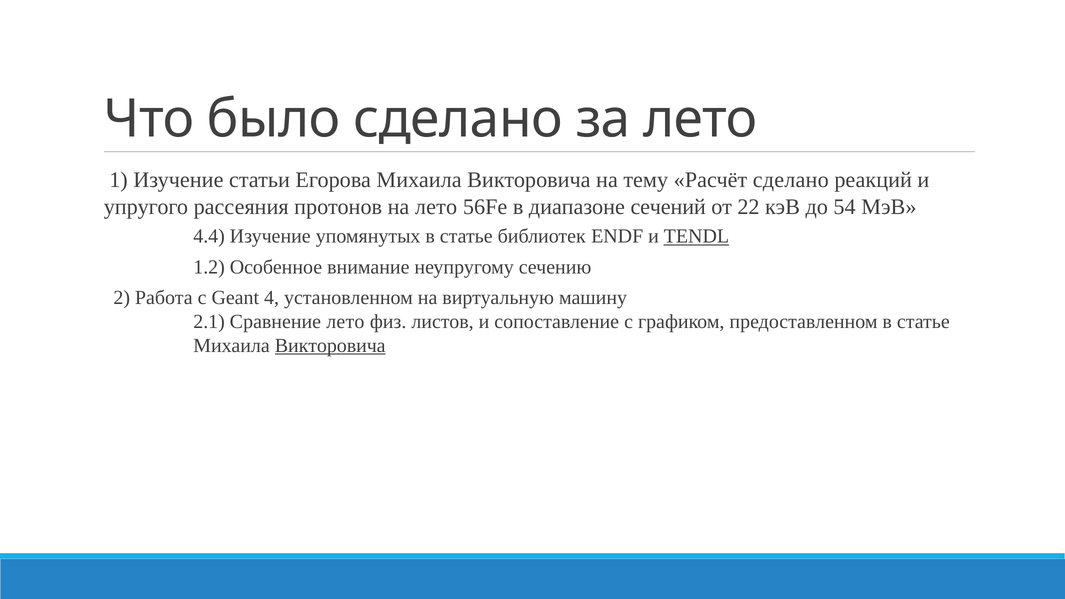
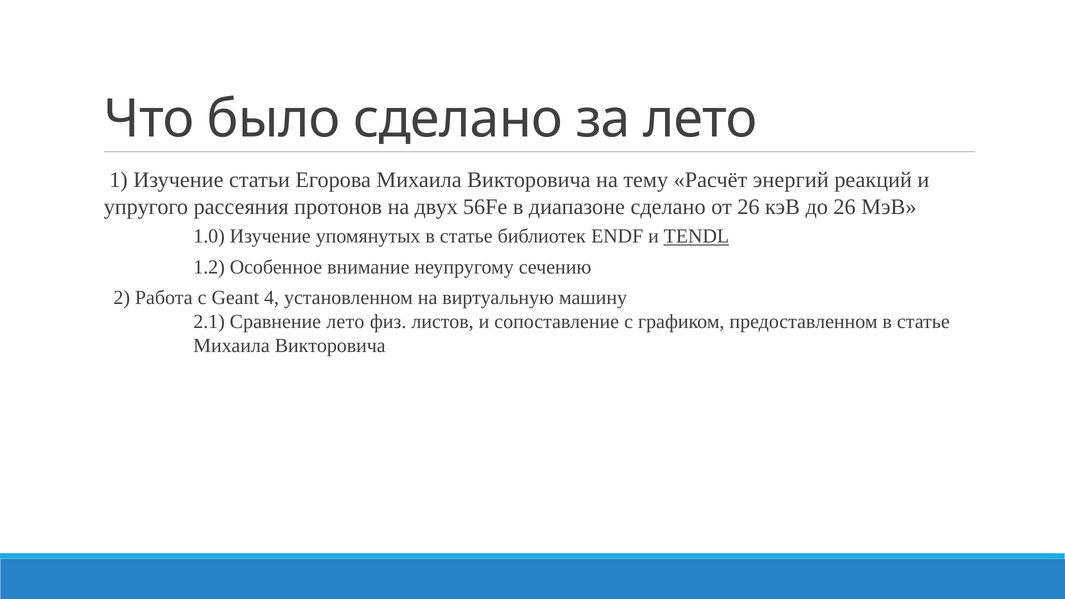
Расчёт сделано: сделано -> энергий
на лето: лето -> двух
диапазоне сечений: сечений -> сделано
от 22: 22 -> 26
до 54: 54 -> 26
4.4: 4.4 -> 1.0
Викторовича at (330, 346) underline: present -> none
